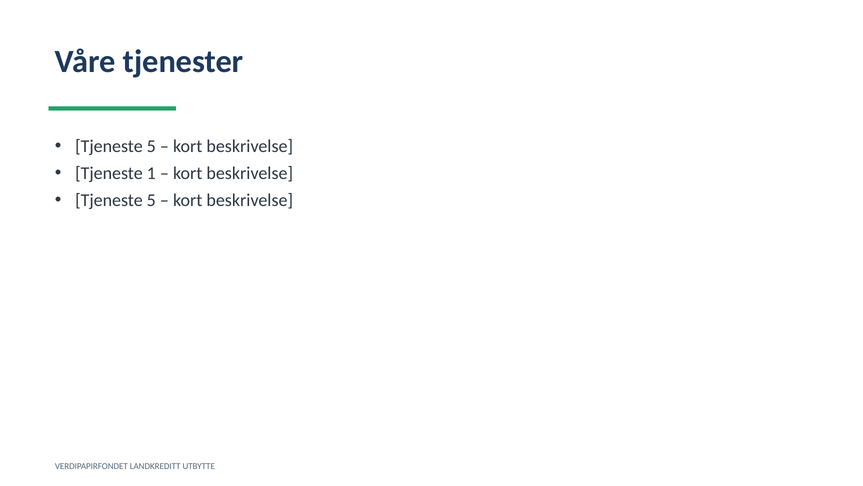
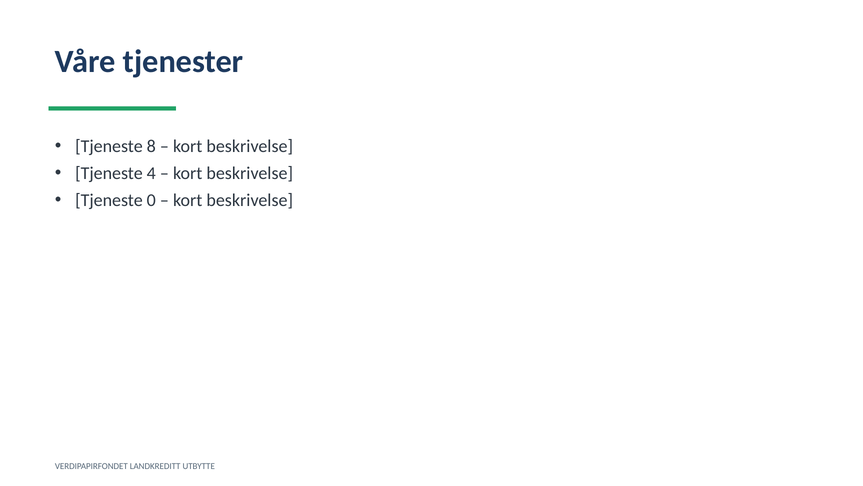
5 at (151, 146): 5 -> 8
1: 1 -> 4
5 at (151, 200): 5 -> 0
